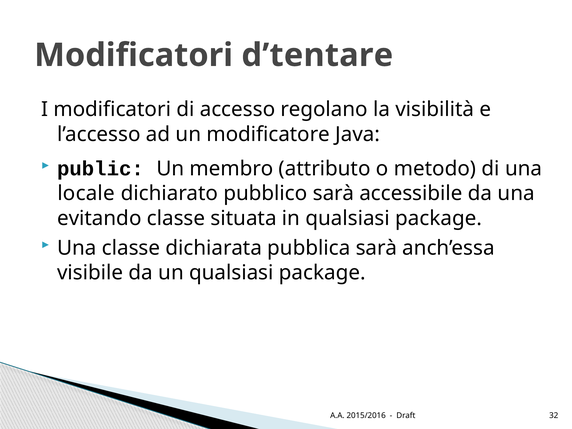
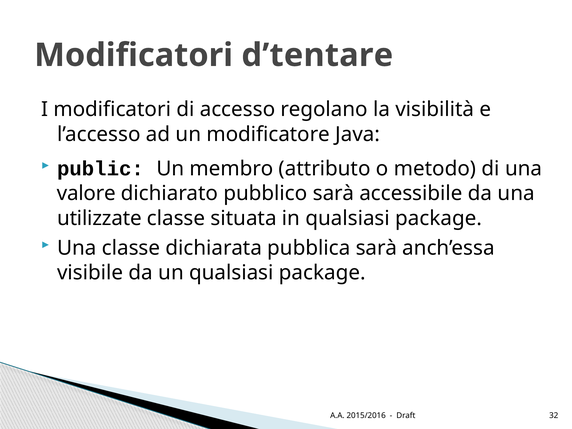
locale: locale -> valore
evitando: evitando -> utilizzate
